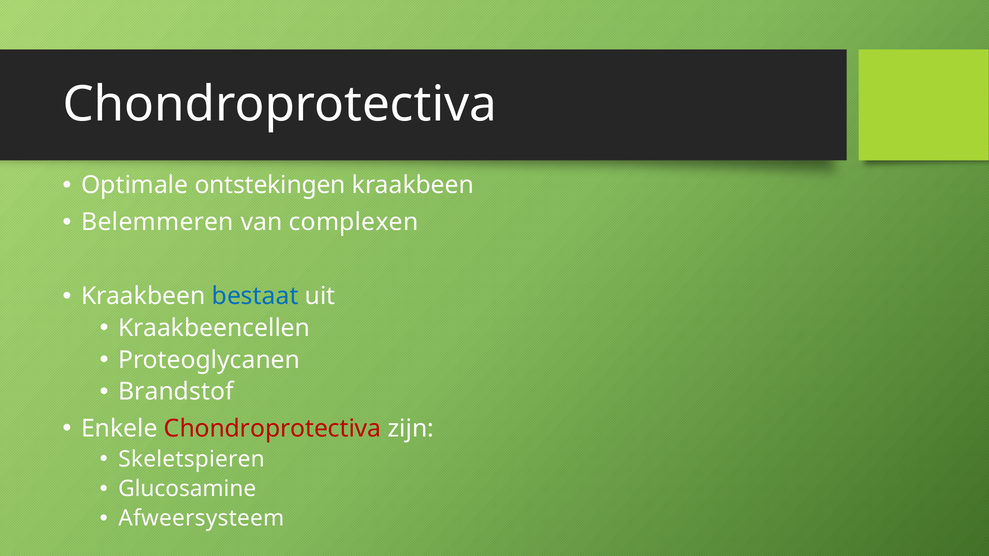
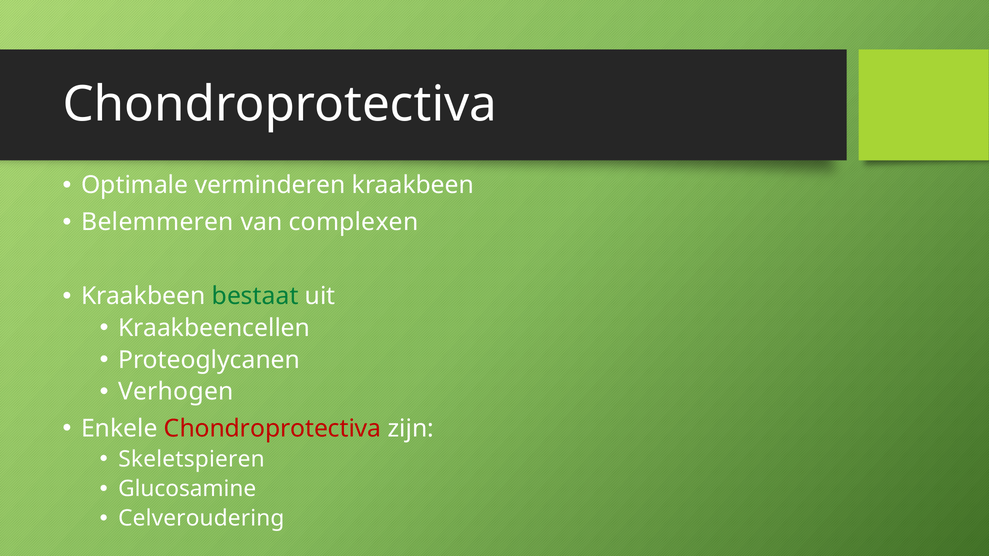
ontstekingen: ontstekingen -> verminderen
bestaat colour: blue -> green
Brandstof: Brandstof -> Verhogen
Afweersysteem: Afweersysteem -> Celveroudering
